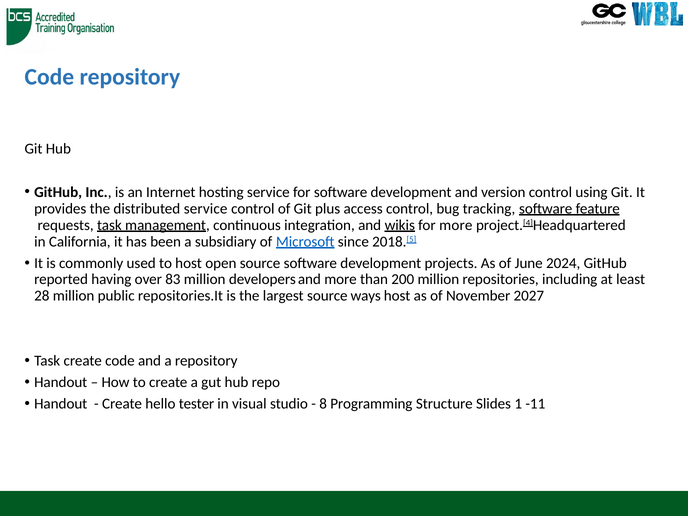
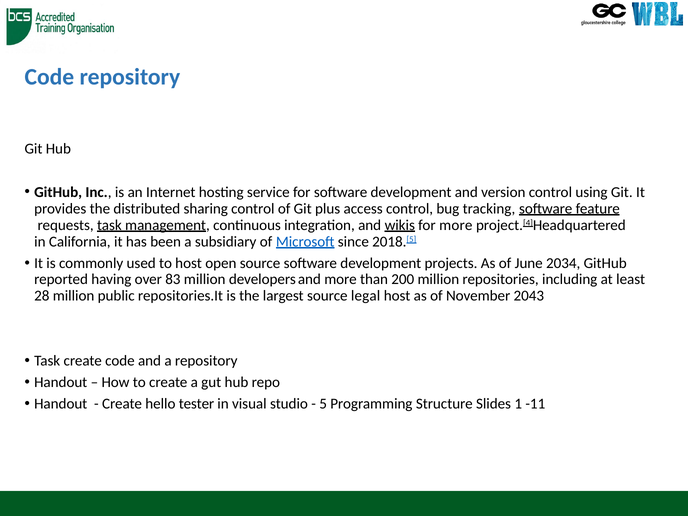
distributed service: service -> sharing
2024: 2024 -> 2034
ways: ways -> legal
2027: 2027 -> 2043
8: 8 -> 5
